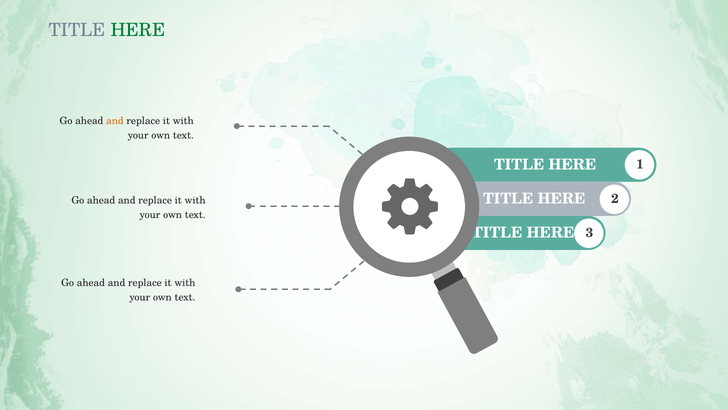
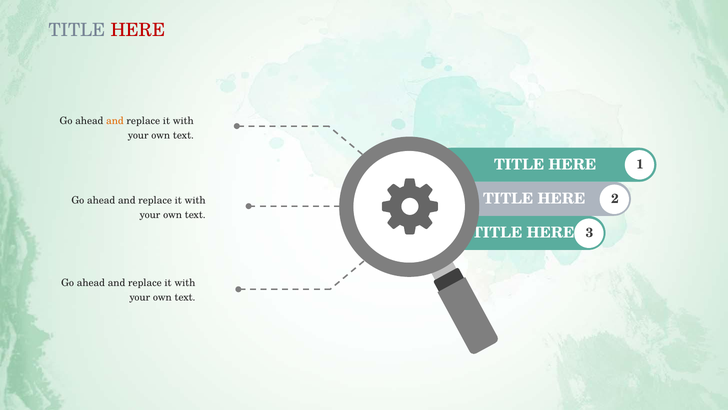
HERE at (138, 30) colour: green -> red
